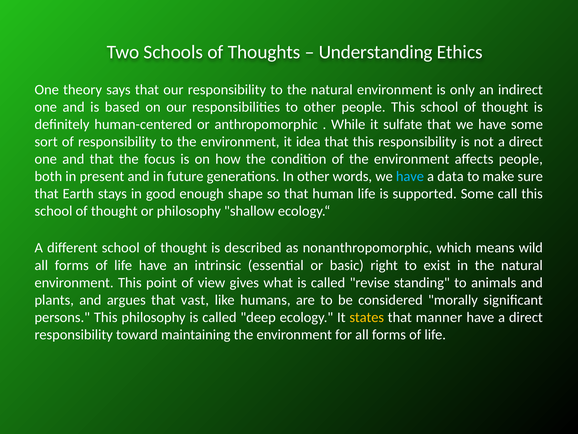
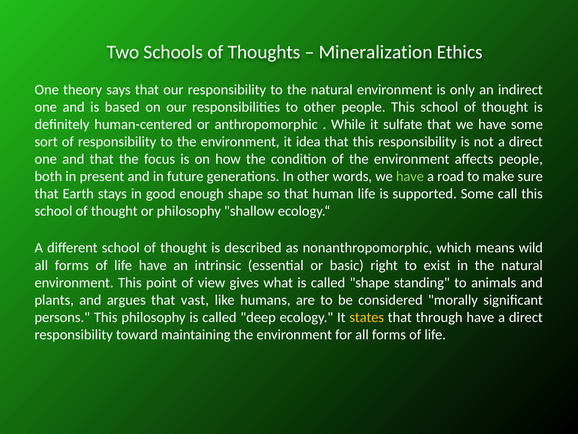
Understanding: Understanding -> Mineralization
have at (410, 176) colour: light blue -> light green
data: data -> road
called revise: revise -> shape
manner: manner -> through
